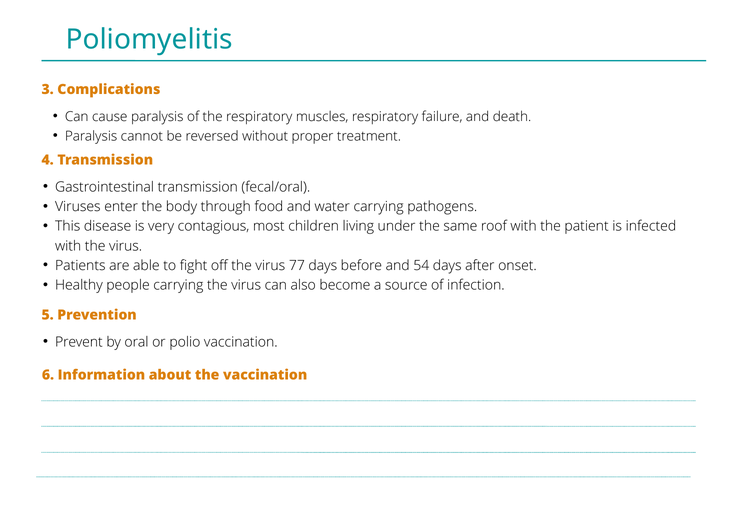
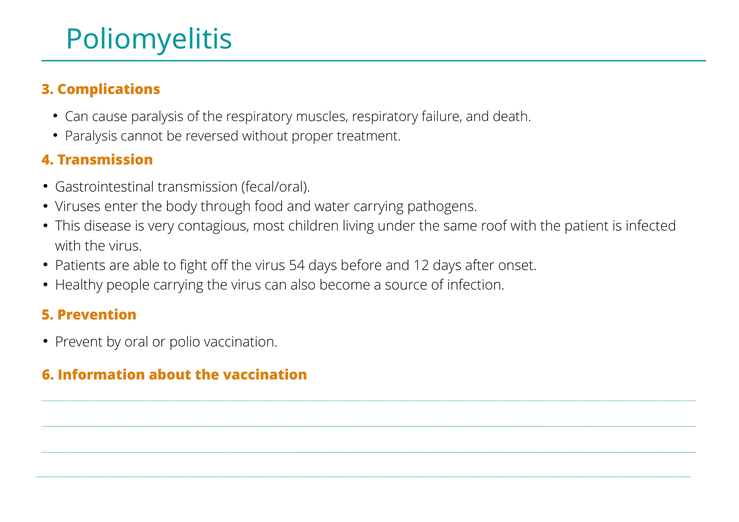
77: 77 -> 54
54: 54 -> 12
